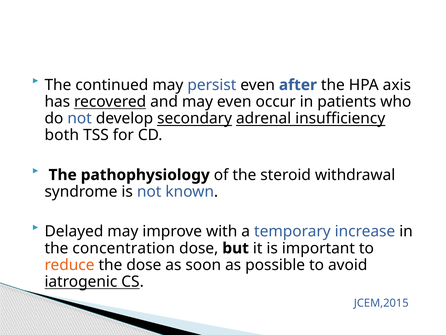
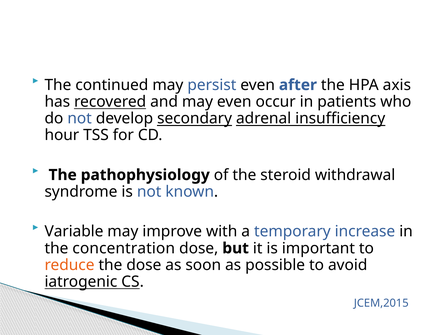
both: both -> hour
Delayed: Delayed -> Variable
